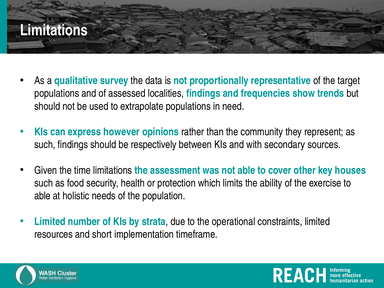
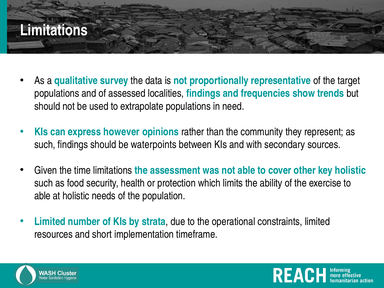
respectively: respectively -> waterpoints
key houses: houses -> holistic
